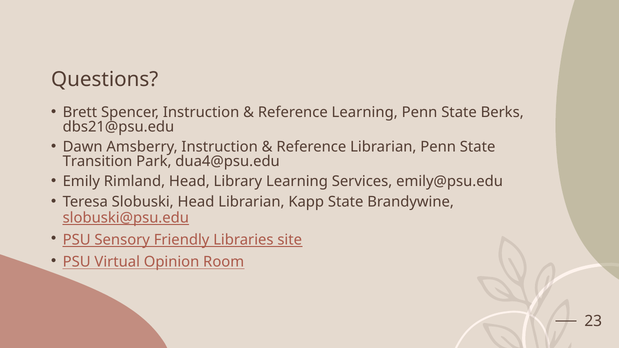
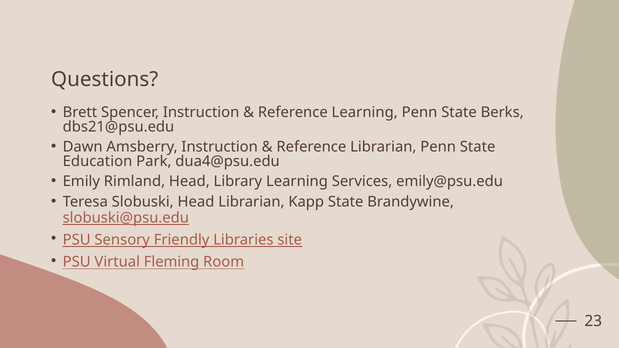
Transition: Transition -> Education
Opinion: Opinion -> Fleming
